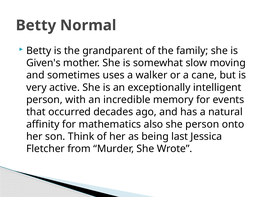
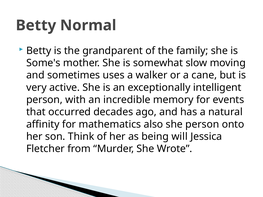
Given's: Given's -> Some's
last: last -> will
